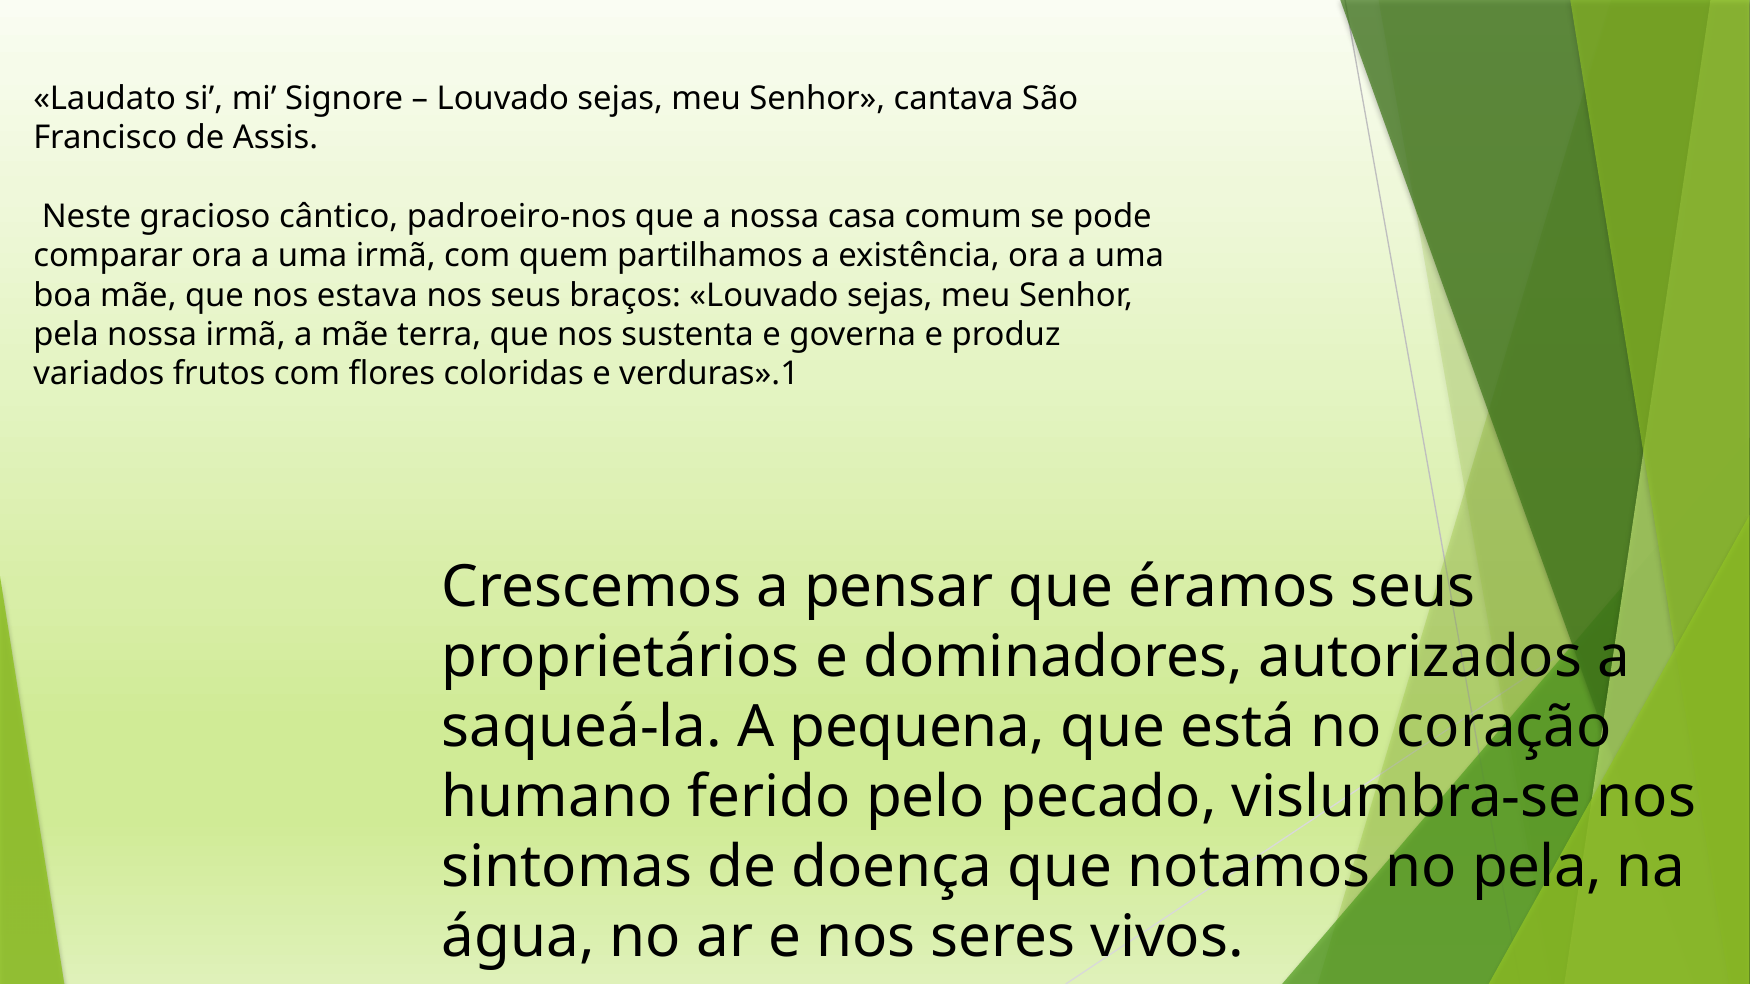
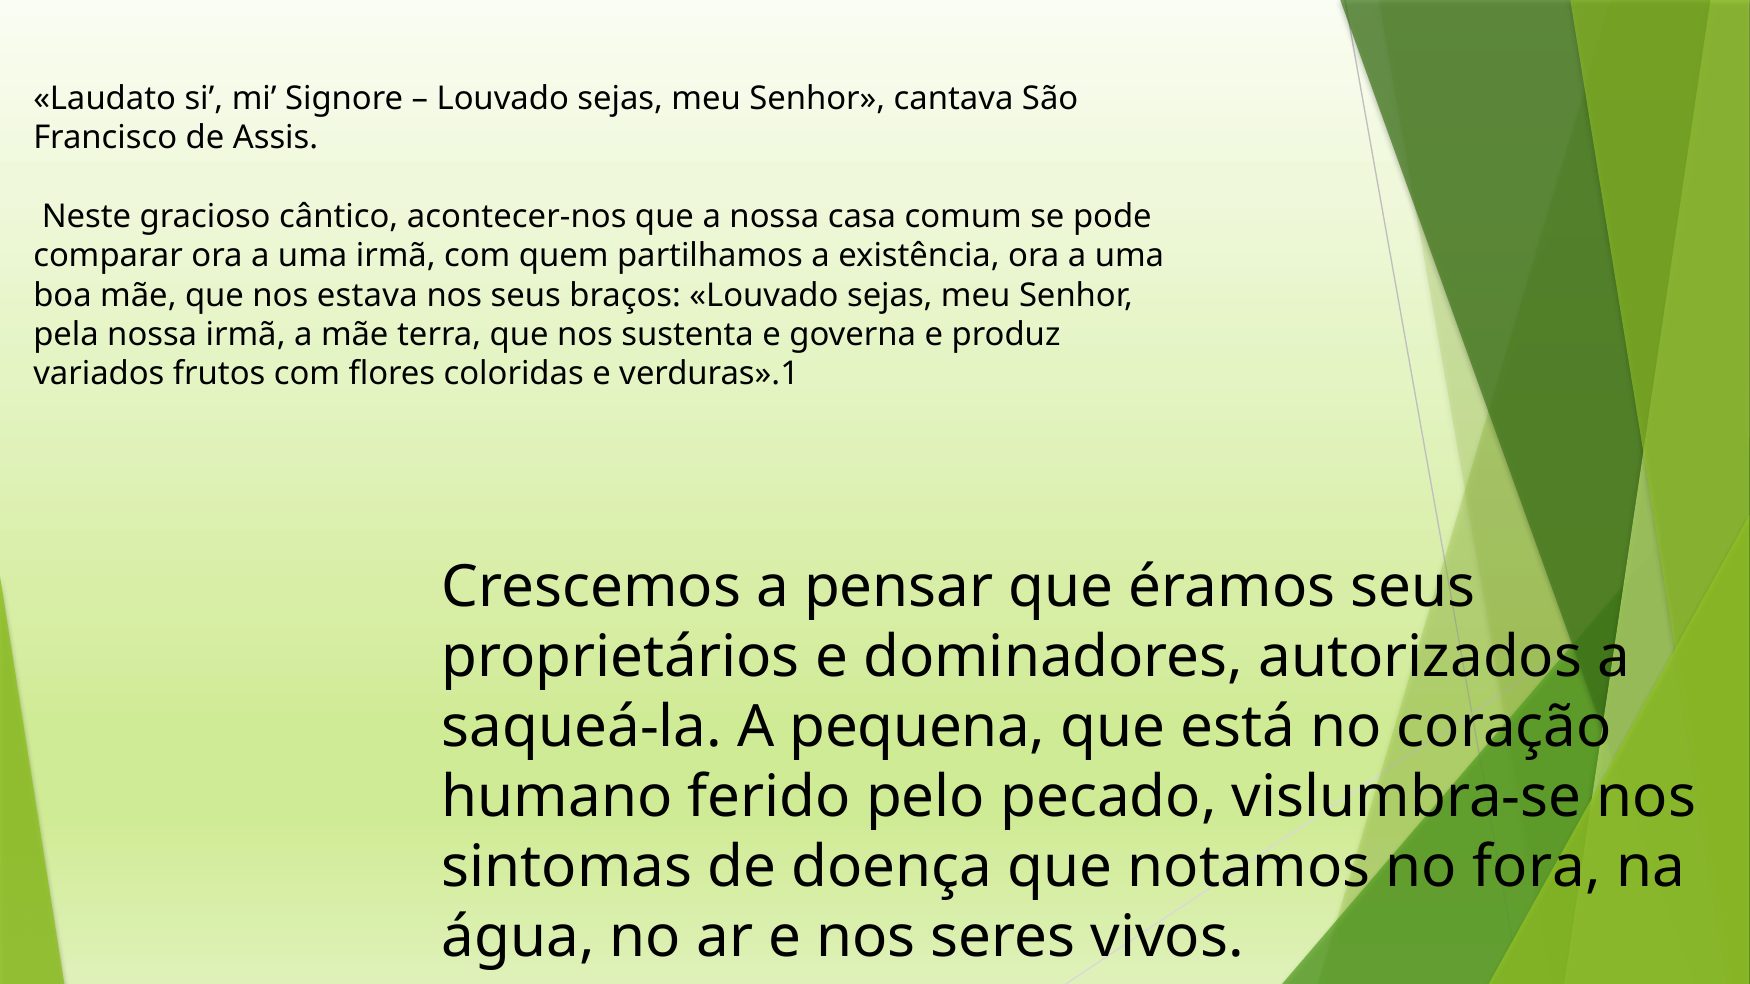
padroeiro-nos: padroeiro-nos -> acontecer-nos
no pela: pela -> fora
